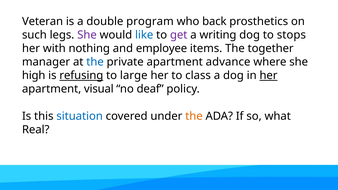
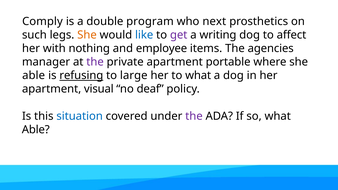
Veteran: Veteran -> Comply
back: back -> next
She at (87, 35) colour: purple -> orange
stops: stops -> affect
together: together -> agencies
the at (95, 62) colour: blue -> purple
advance: advance -> portable
high at (34, 76): high -> able
to class: class -> what
her at (269, 76) underline: present -> none
the at (194, 116) colour: orange -> purple
Real at (36, 130): Real -> Able
